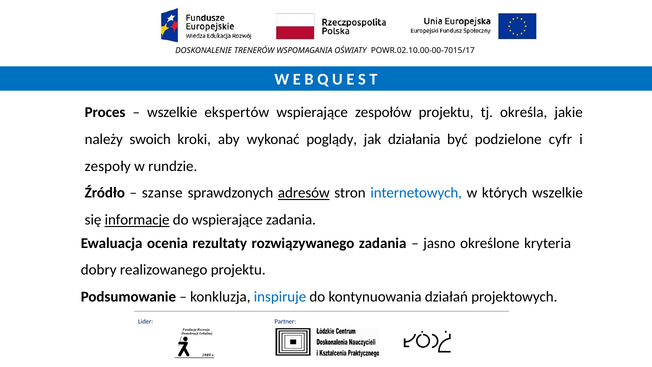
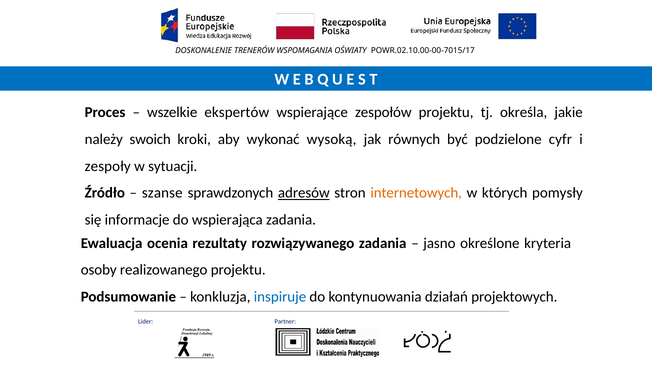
poglądy: poglądy -> wysoką
działania: działania -> równych
rundzie: rundzie -> sytuacji
internetowych colour: blue -> orange
których wszelkie: wszelkie -> pomysły
informacje underline: present -> none
do wspierające: wspierające -> wspierająca
dobry: dobry -> osoby
